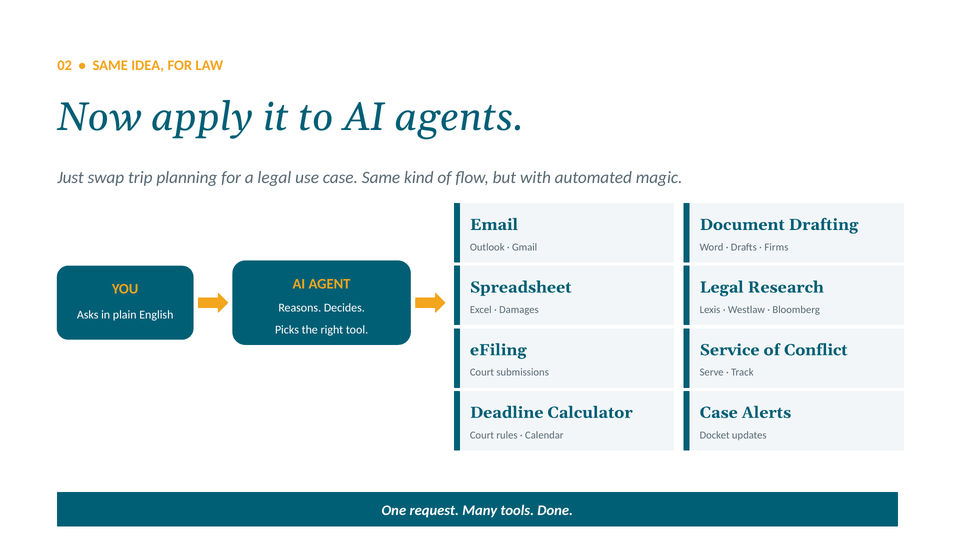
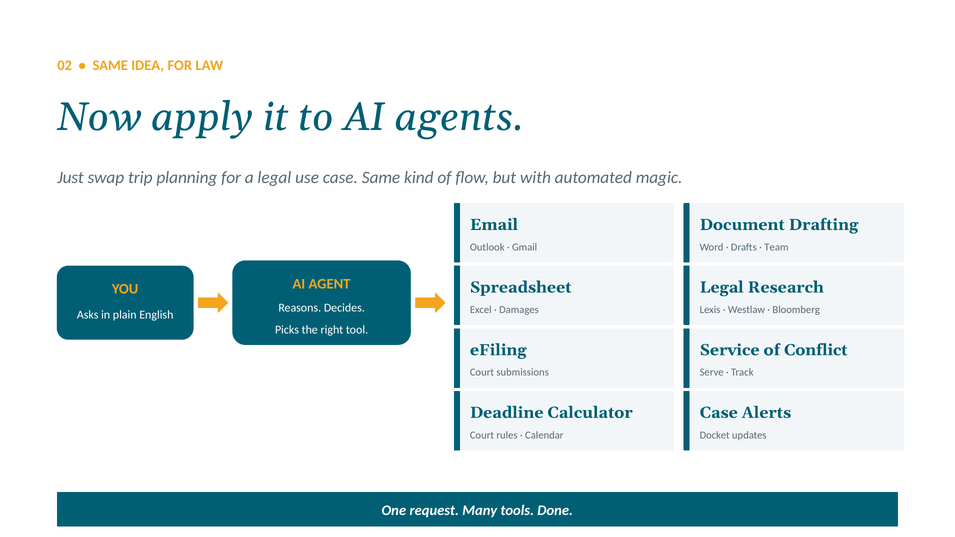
Firms: Firms -> Team
